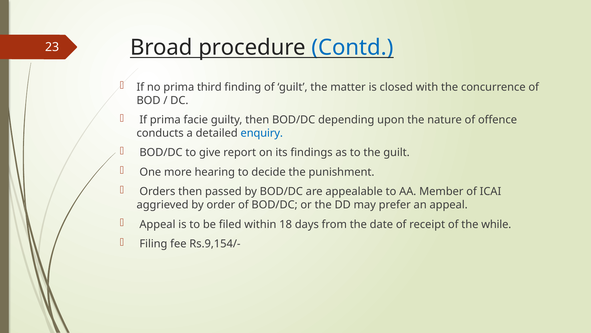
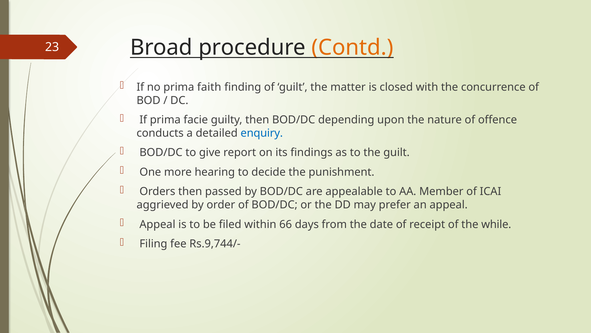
Contd colour: blue -> orange
third: third -> faith
18: 18 -> 66
Rs.9,154/-: Rs.9,154/- -> Rs.9,744/-
